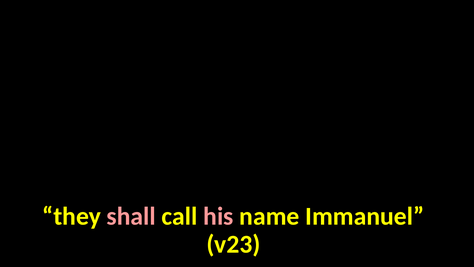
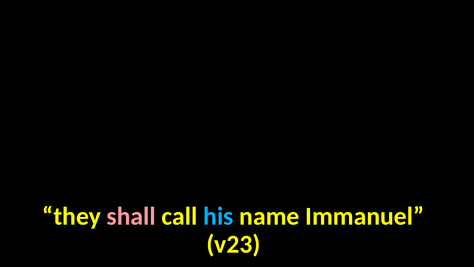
his colour: pink -> light blue
